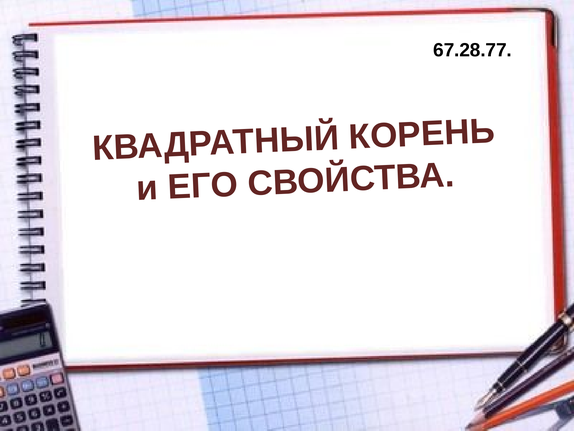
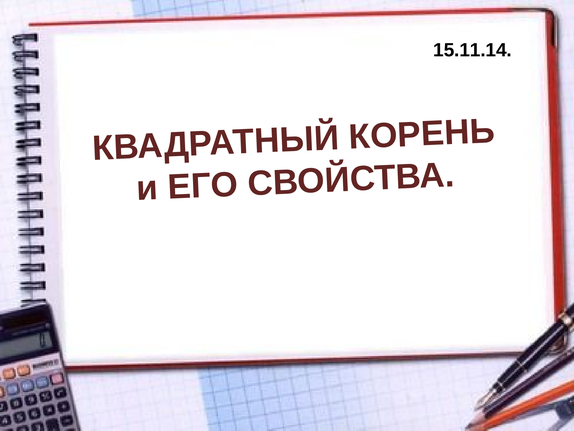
67.28.77: 67.28.77 -> 15.11.14
